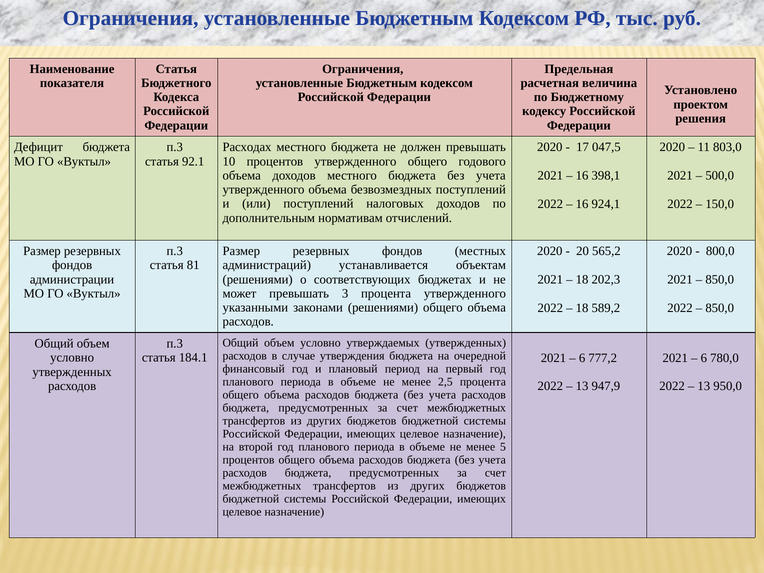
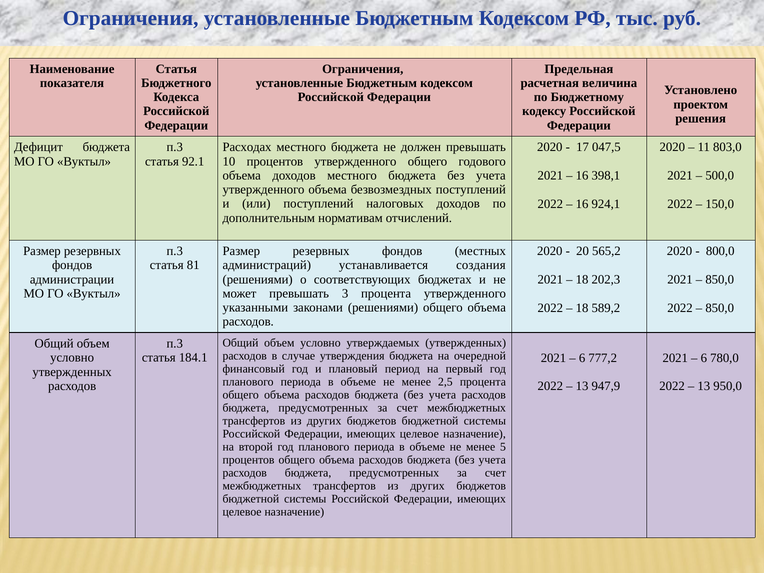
объектам: объектам -> создания
